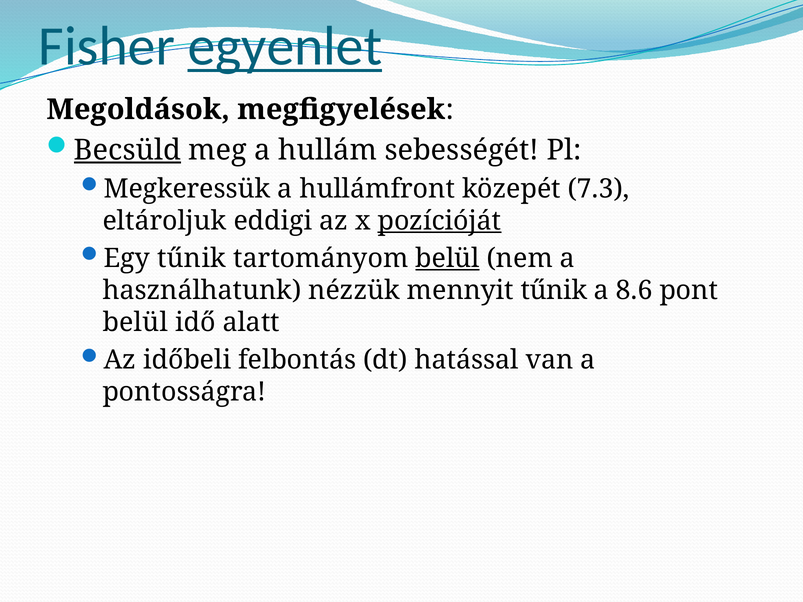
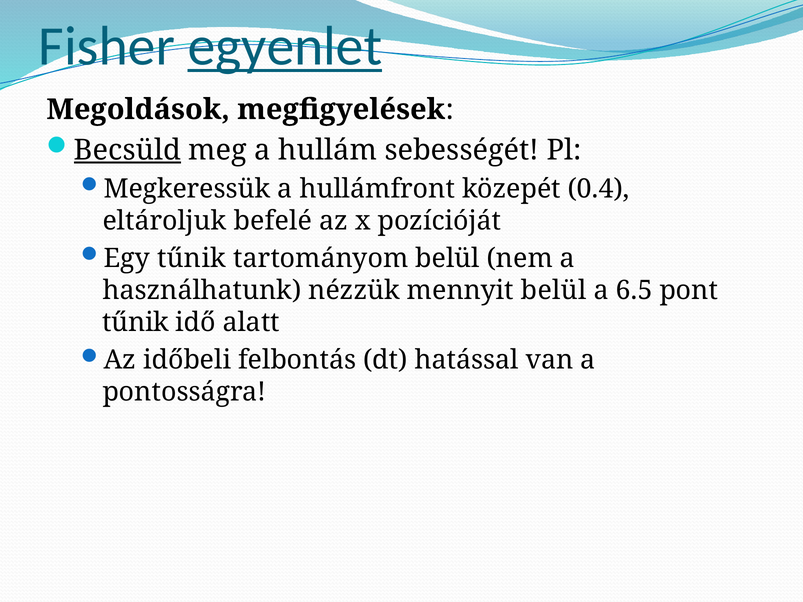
7.3: 7.3 -> 0.4
eddigi: eddigi -> befelé
pozícióját underline: present -> none
belül at (448, 258) underline: present -> none
mennyit tűnik: tűnik -> belül
8.6: 8.6 -> 6.5
belül at (135, 323): belül -> tűnik
